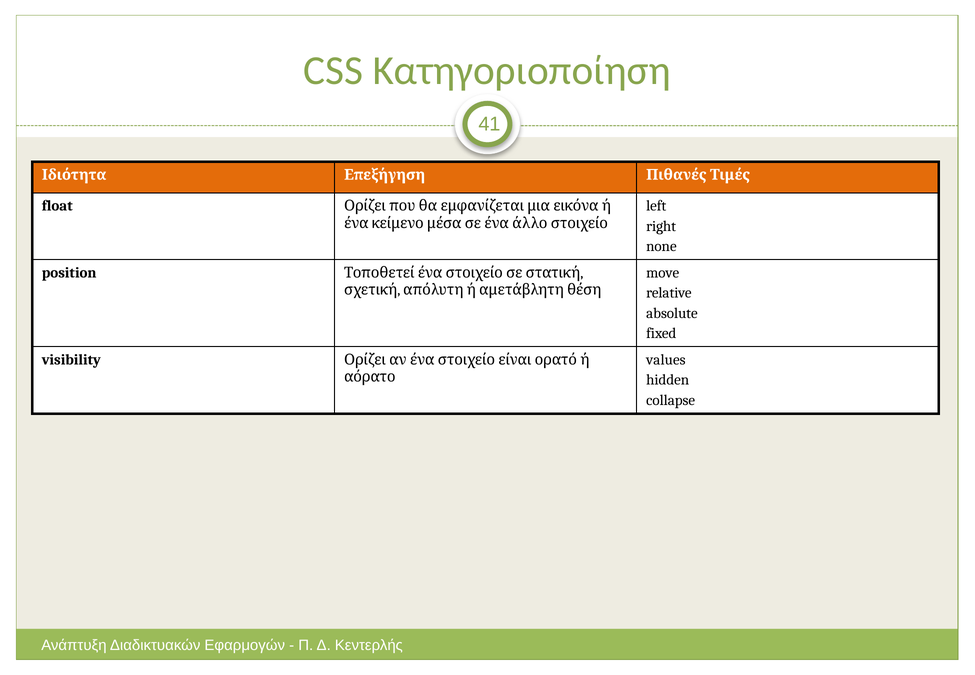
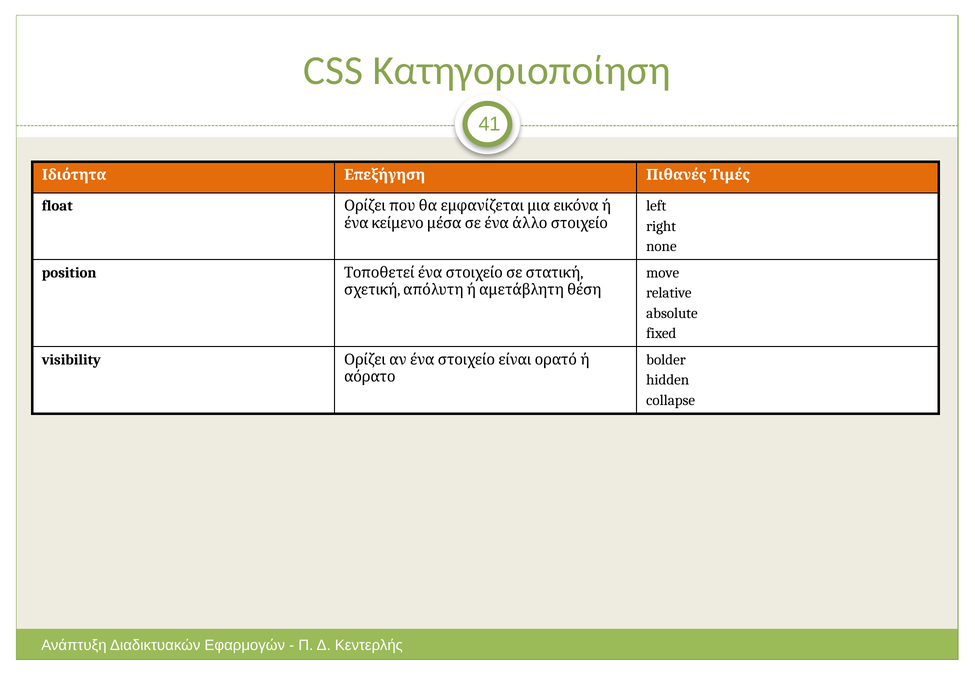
values: values -> bolder
